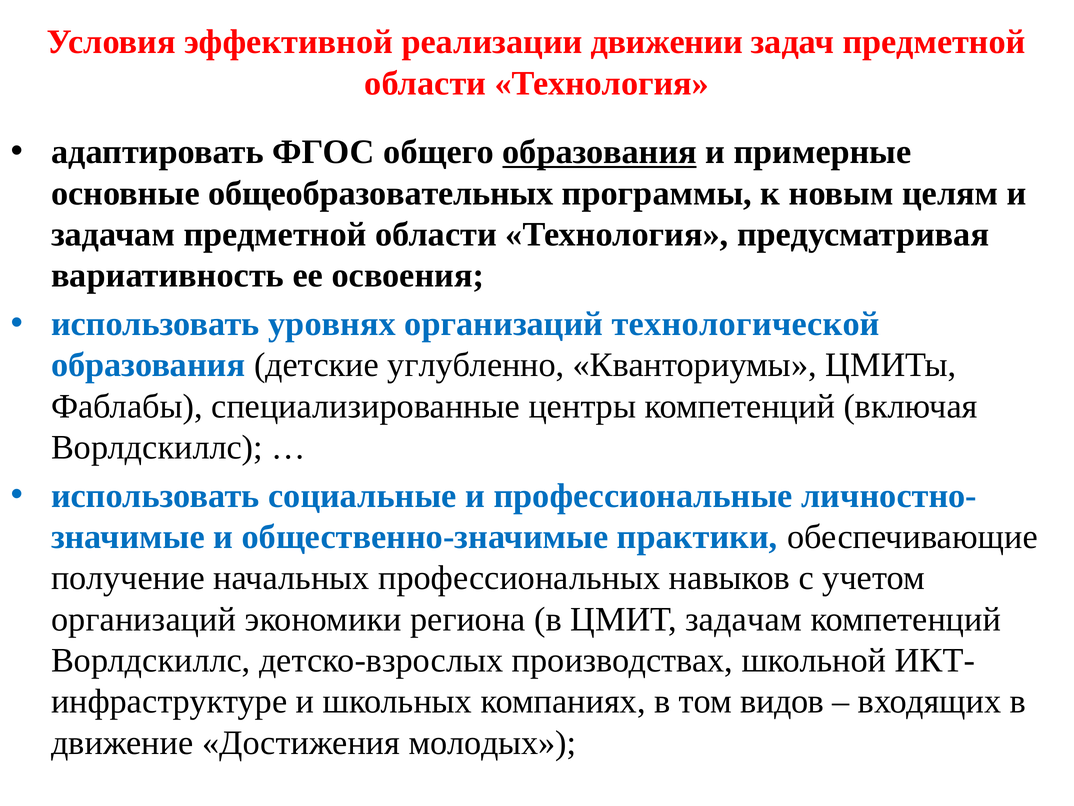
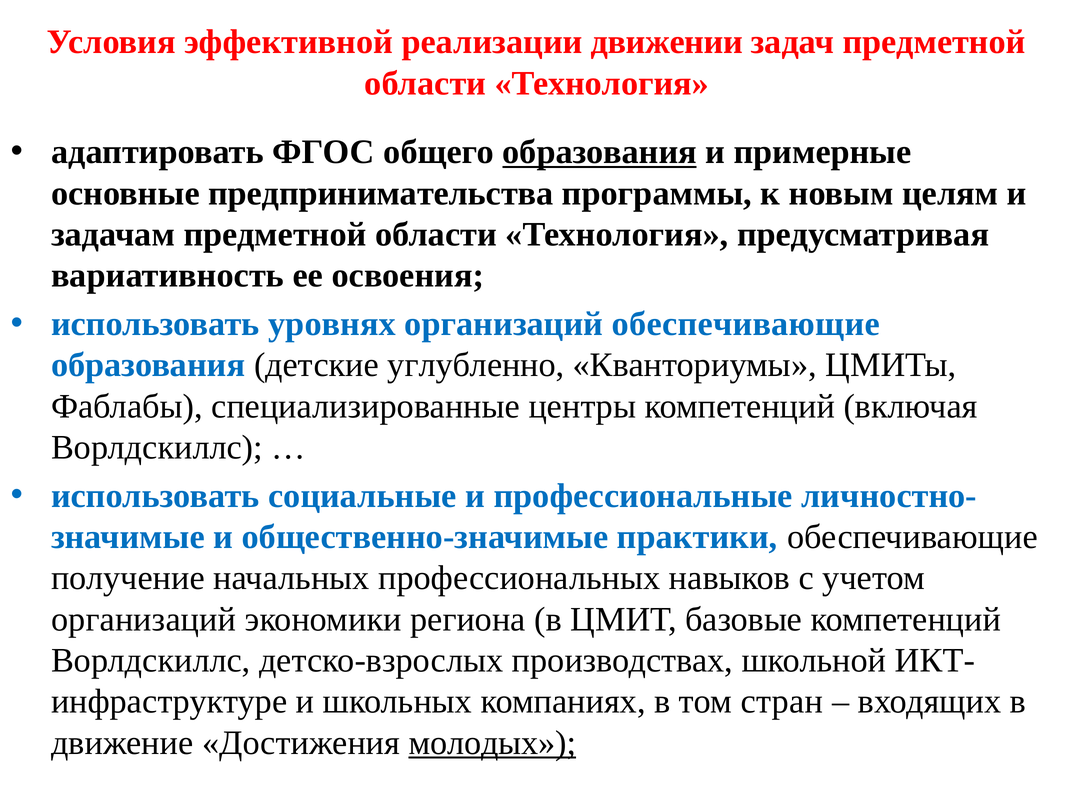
общеобразовательных: общеобразовательных -> предпринимательства
организаций технологической: технологической -> обеспечивающие
ЦМИТ задачам: задачам -> базовые
видов: видов -> стран
молодых underline: none -> present
